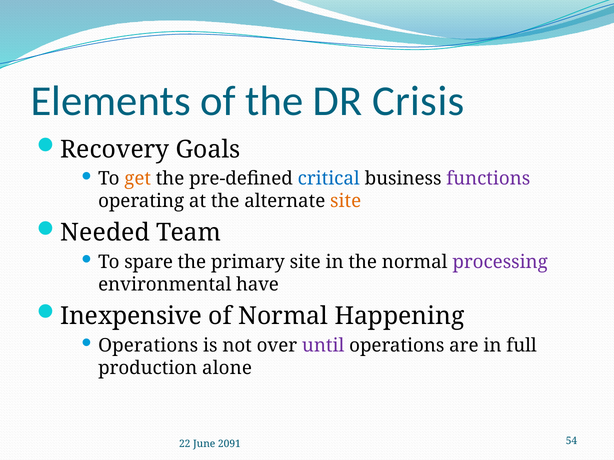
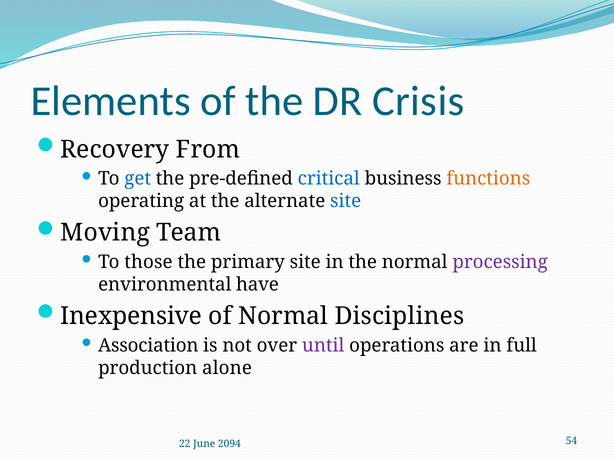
Goals: Goals -> From
get colour: orange -> blue
functions colour: purple -> orange
site at (346, 201) colour: orange -> blue
Needed: Needed -> Moving
spare: spare -> those
Happening: Happening -> Disciplines
Operations at (148, 346): Operations -> Association
2091: 2091 -> 2094
